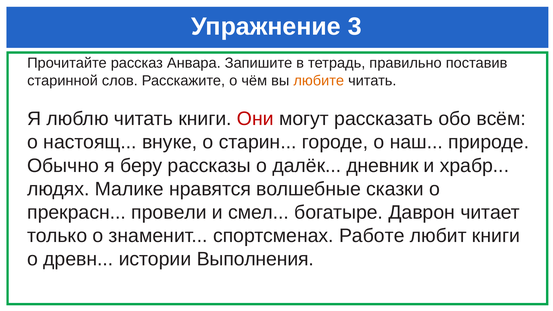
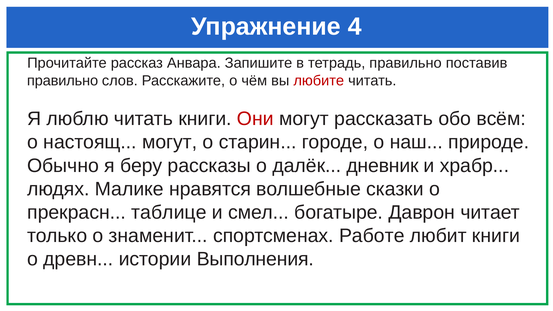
3: 3 -> 4
старинной at (62, 81): старинной -> правильно
любите colour: orange -> red
настоящ внуке: внуке -> могут
провели: провели -> таблице
